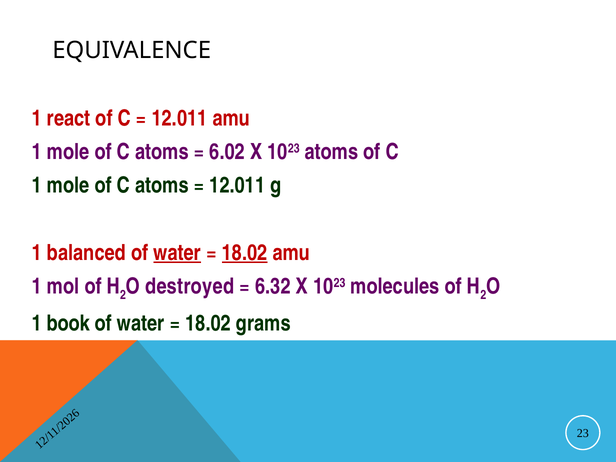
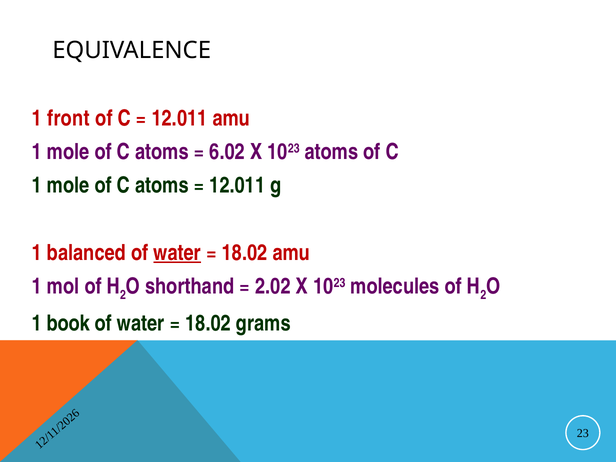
react: react -> front
18.02 at (245, 253) underline: present -> none
destroyed: destroyed -> shorthand
6.32: 6.32 -> 2.02
